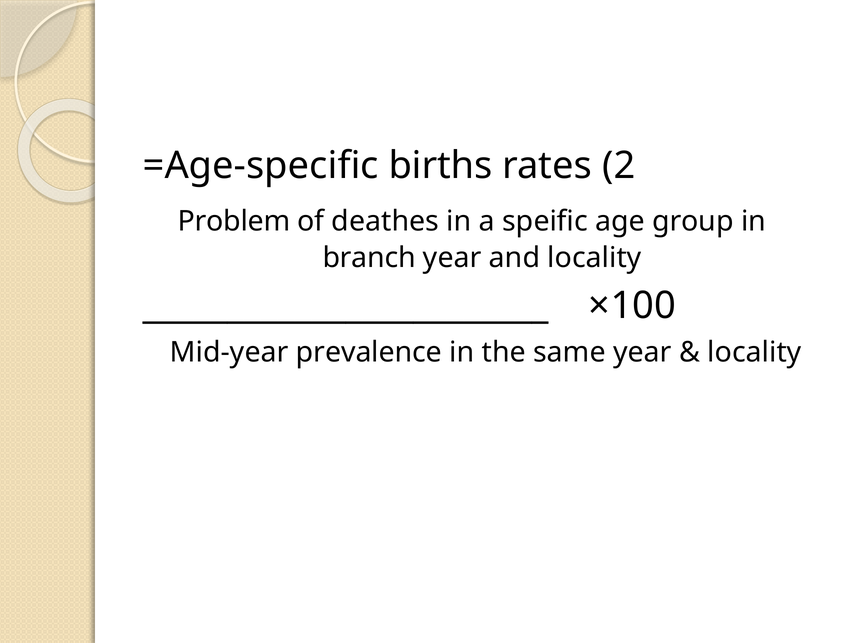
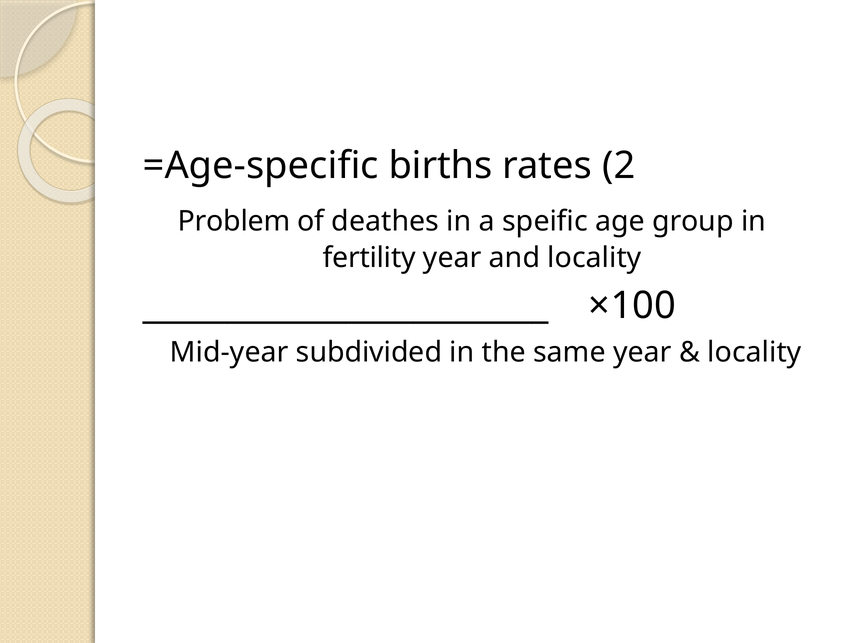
branch: branch -> fertility
prevalence: prevalence -> subdivided
